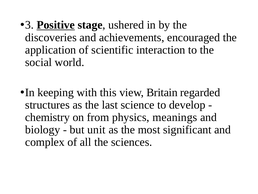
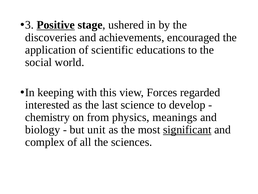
interaction: interaction -> educations
Britain: Britain -> Forces
structures: structures -> interested
significant underline: none -> present
